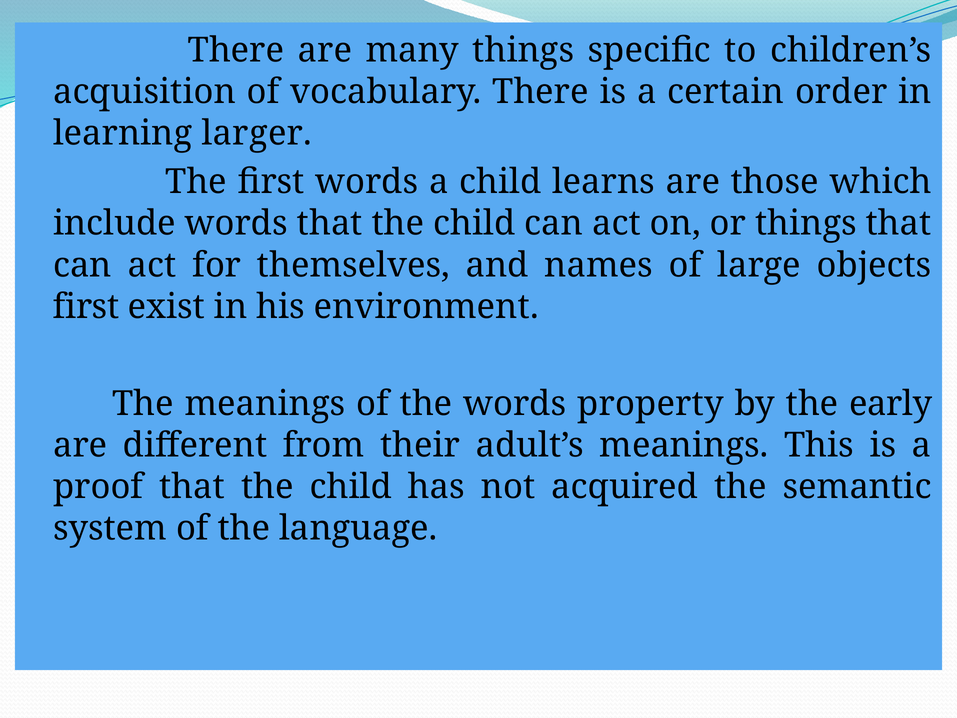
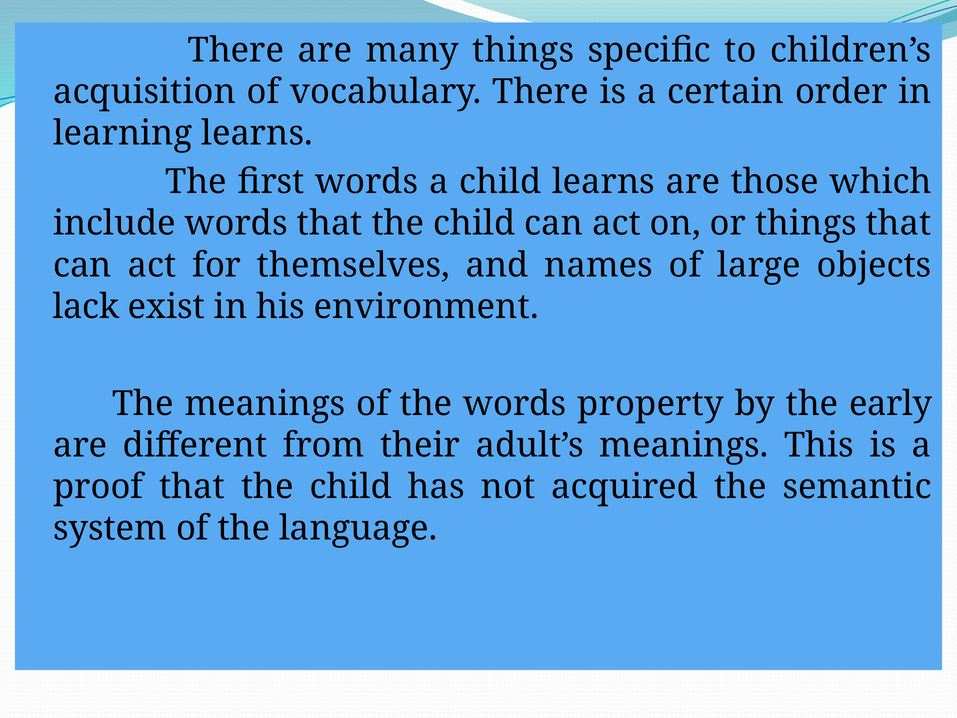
learning larger: larger -> learns
first at (86, 307): first -> lack
